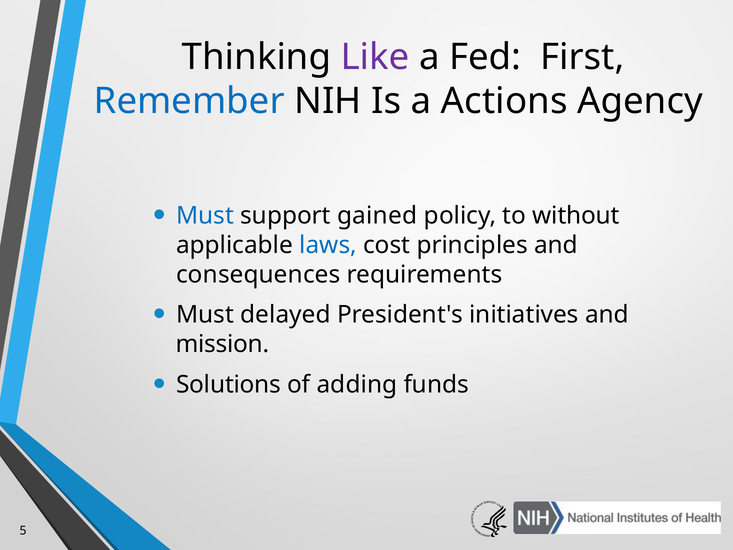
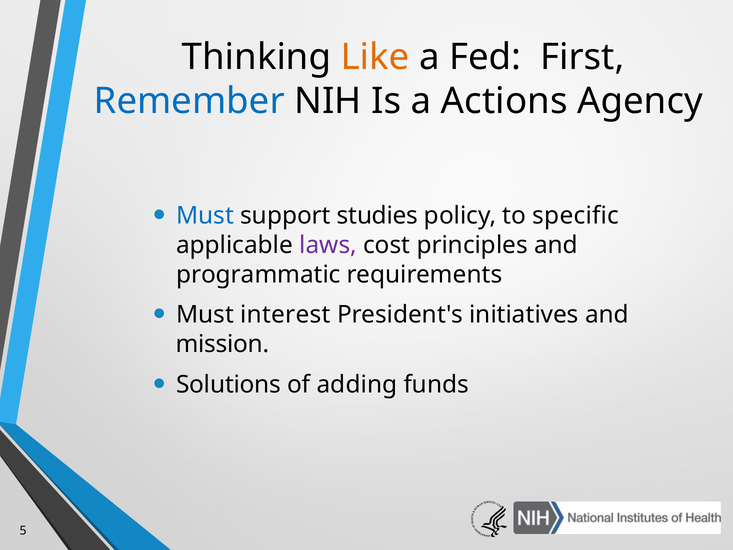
Like colour: purple -> orange
gained: gained -> studies
without: without -> specific
laws colour: blue -> purple
consequences: consequences -> programmatic
delayed: delayed -> interest
